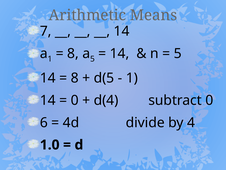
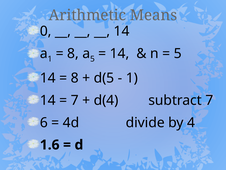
7: 7 -> 0
0 at (75, 100): 0 -> 7
subtract 0: 0 -> 7
1.0: 1.0 -> 1.6
